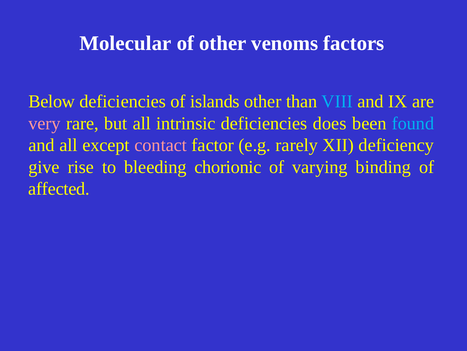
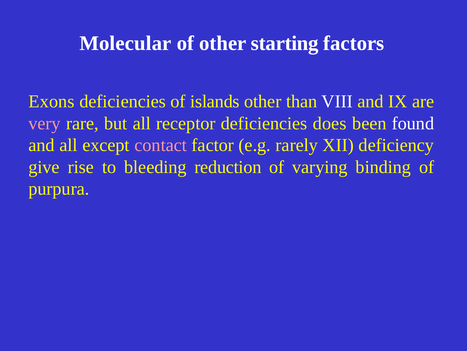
venoms: venoms -> starting
Below: Below -> Exons
VIII colour: light blue -> white
intrinsic: intrinsic -> receptor
found colour: light blue -> white
chorionic: chorionic -> reduction
affected: affected -> purpura
